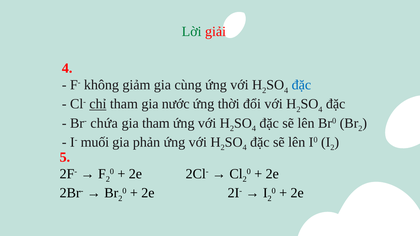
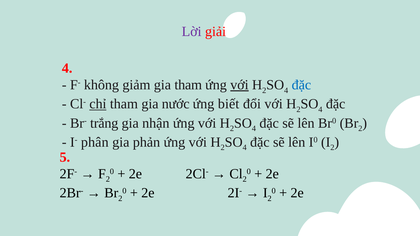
Lời colour: green -> purple
gia cùng: cùng -> tham
với at (239, 85) underline: none -> present
thời: thời -> biết
chứa: chứa -> trắng
gia tham: tham -> nhận
muối: muối -> phân
